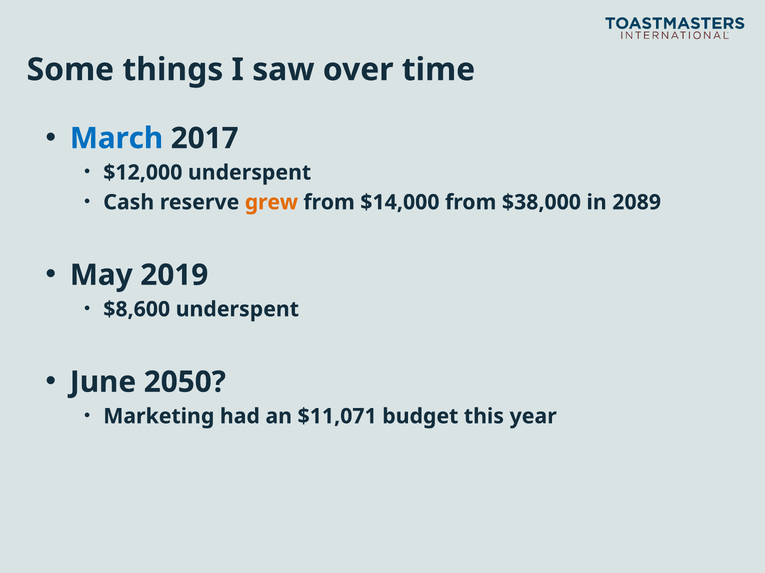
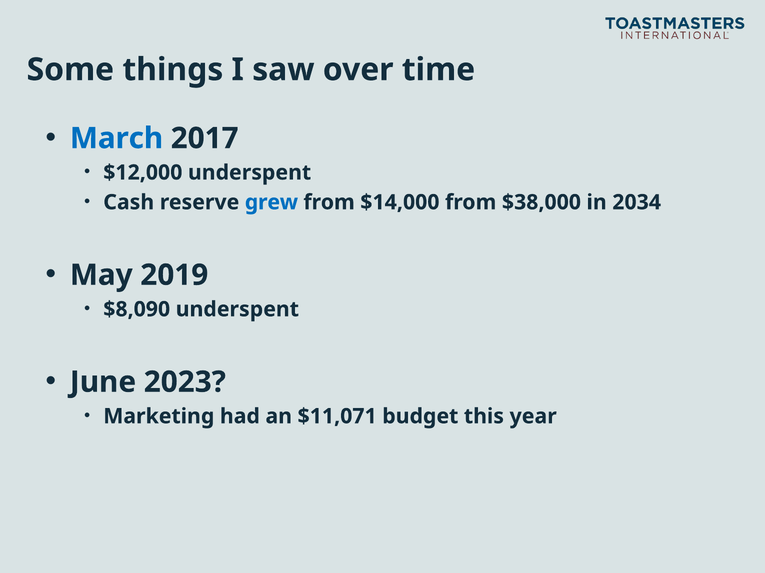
grew colour: orange -> blue
2089: 2089 -> 2034
$8,600: $8,600 -> $8,090
2050: 2050 -> 2023
